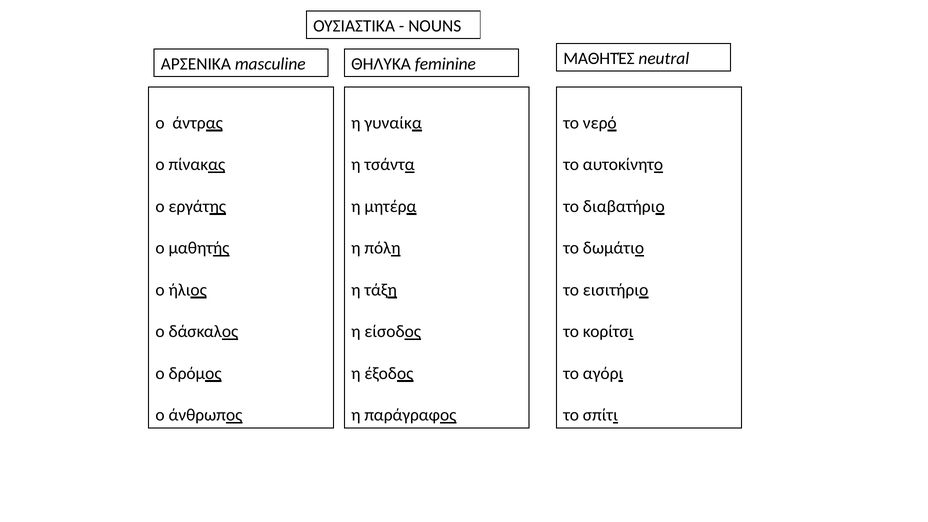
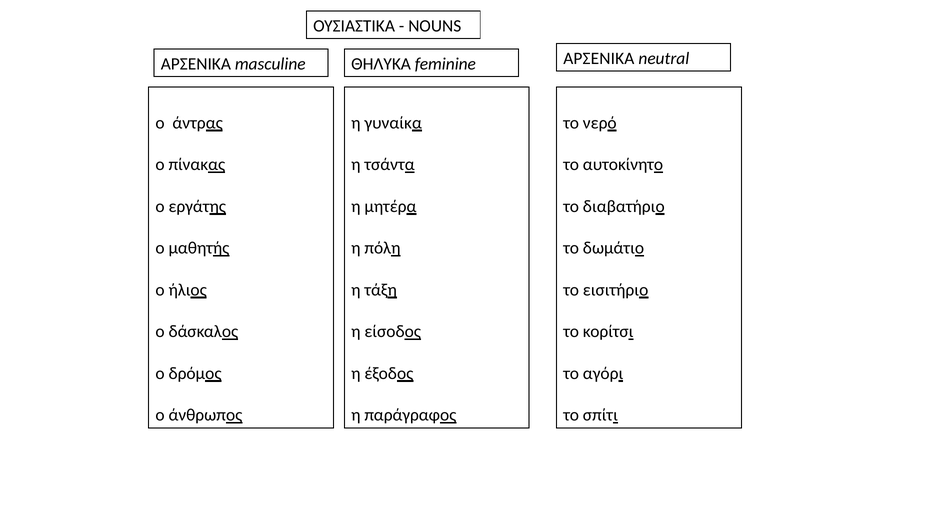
feminine ΜΑΘΗΤΈΣ: ΜΑΘΗΤΈΣ -> ΑΡΣΕΝΙΚΑ
